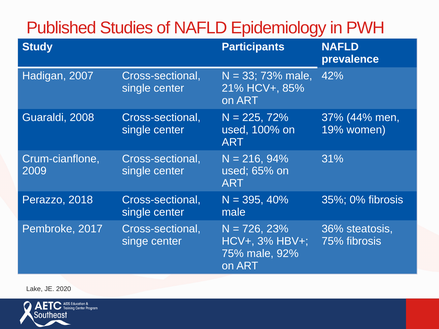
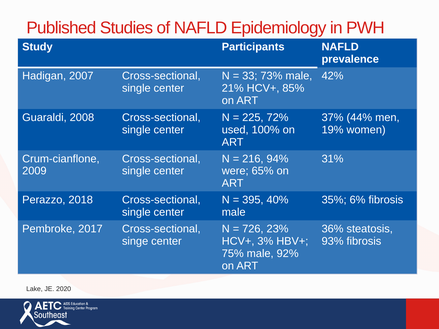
used at (235, 171): used -> were
0%: 0% -> 6%
75% at (333, 241): 75% -> 93%
